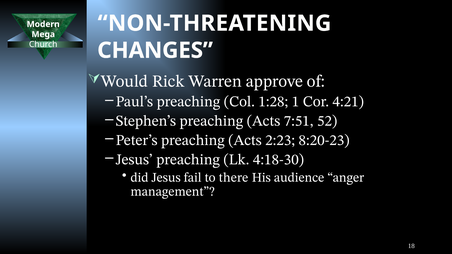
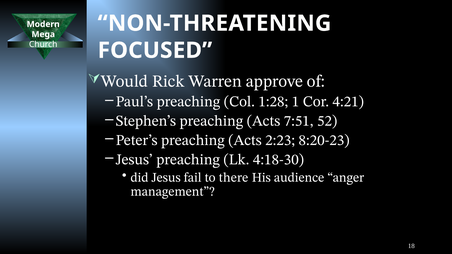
CHANGES: CHANGES -> FOCUSED
